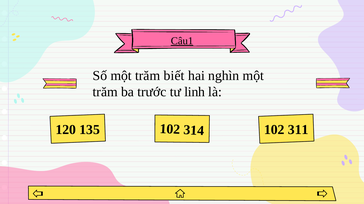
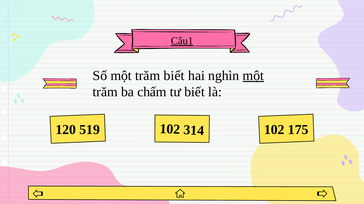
một at (253, 76) underline: none -> present
trước: trước -> chấm
tư linh: linh -> biết
135: 135 -> 519
311: 311 -> 175
